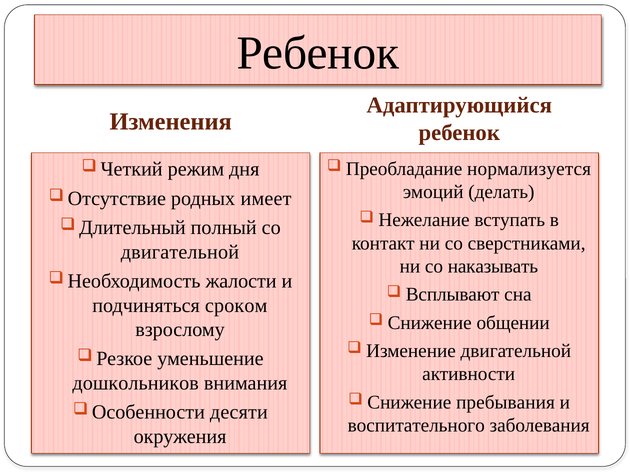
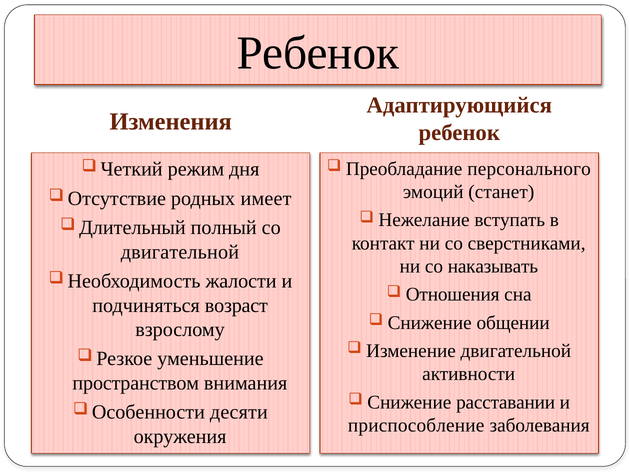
нормализуется: нормализуется -> персонального
делать: делать -> станет
Всплывают: Всплывают -> Отношения
сроком: сроком -> возраст
дошкольников: дошкольников -> пространством
пребывания: пребывания -> расставании
воспитательного: воспитательного -> приспособление
